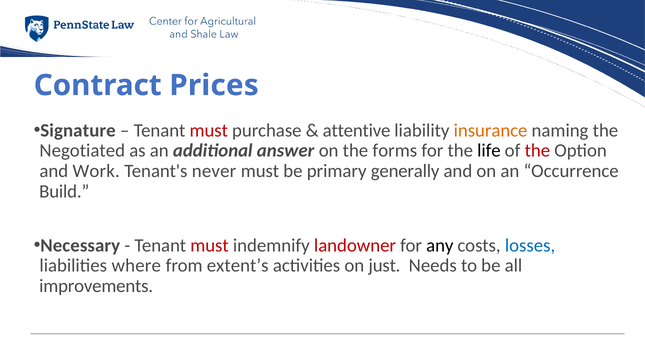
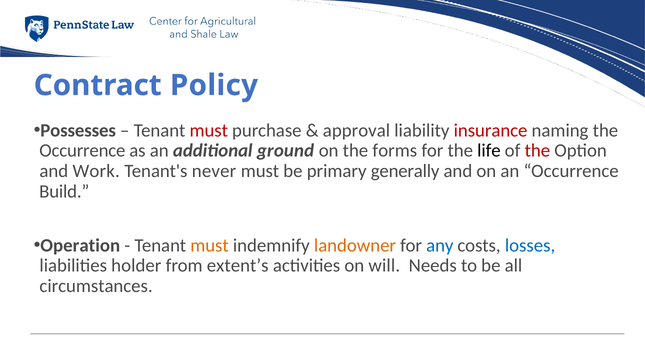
Prices: Prices -> Policy
Signature: Signature -> Possesses
attentive: attentive -> approval
insurance colour: orange -> red
Negotiated at (82, 151): Negotiated -> Occurrence
answer: answer -> ground
Necessary: Necessary -> Operation
must at (210, 245) colour: red -> orange
landowner colour: red -> orange
any colour: black -> blue
where: where -> holder
just: just -> will
improvements: improvements -> circumstances
